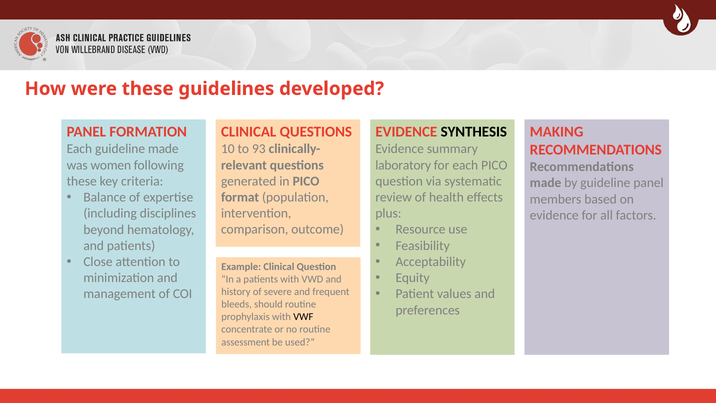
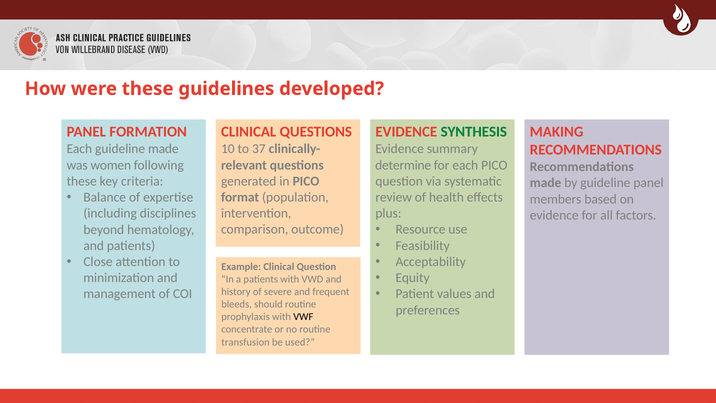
SYNTHESIS colour: black -> green
93: 93 -> 37
laboratory: laboratory -> determine
assessment: assessment -> transfusion
